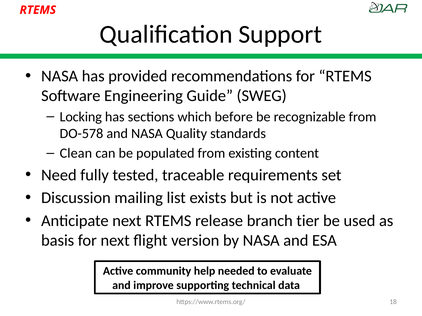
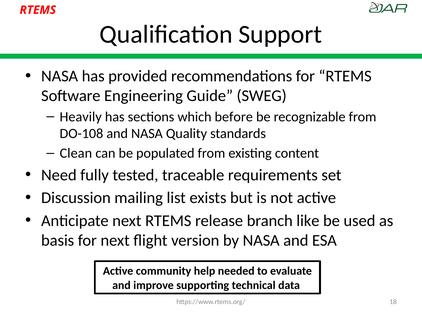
Locking: Locking -> Heavily
DO-578: DO-578 -> DO-108
tier: tier -> like
